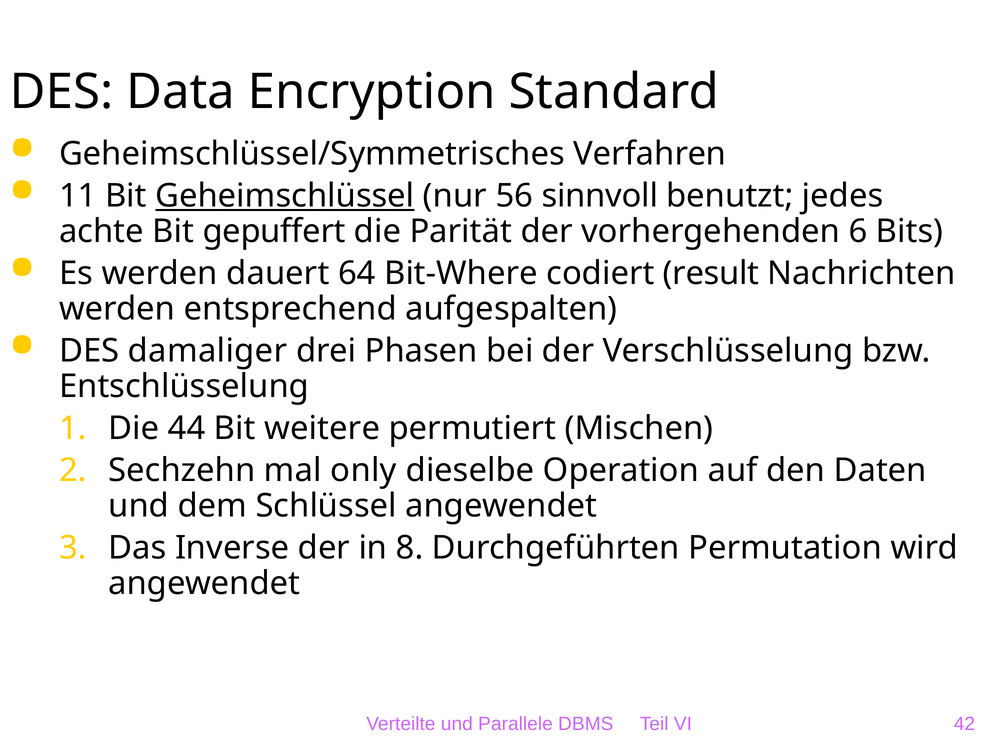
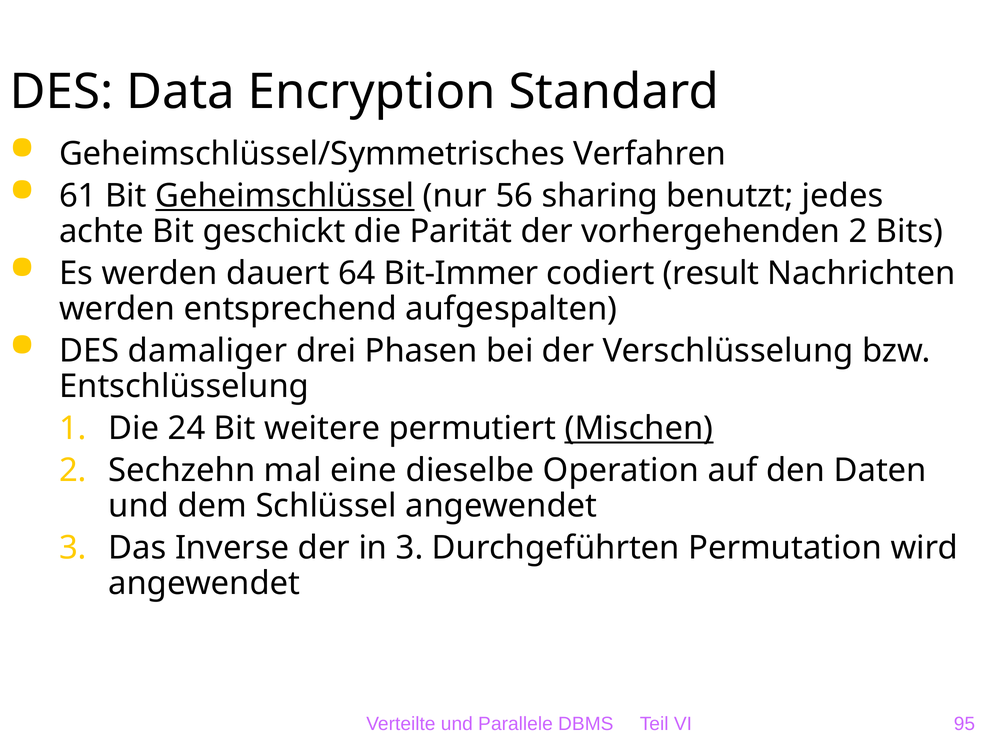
11: 11 -> 61
sinnvoll: sinnvoll -> sharing
gepuffert: gepuffert -> geschickt
vorhergehenden 6: 6 -> 2
Bit-Where: Bit-Where -> Bit-Immer
44: 44 -> 24
Mischen underline: none -> present
only: only -> eine
in 8: 8 -> 3
42: 42 -> 95
